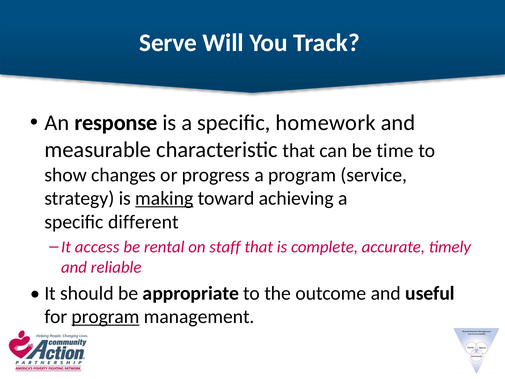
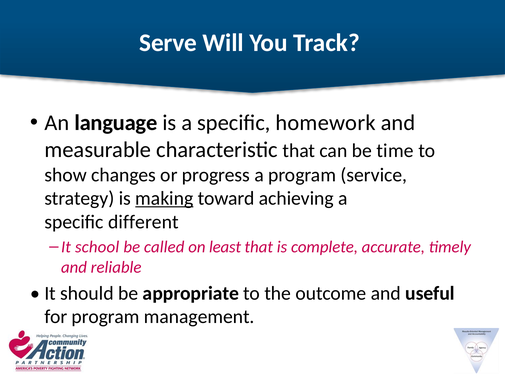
response: response -> language
access: access -> school
rental: rental -> called
staff: staff -> least
program at (106, 317) underline: present -> none
